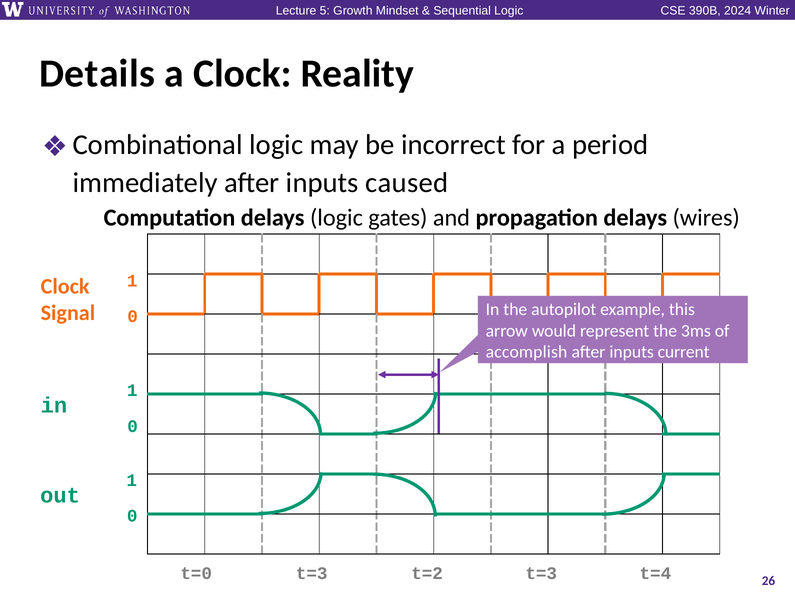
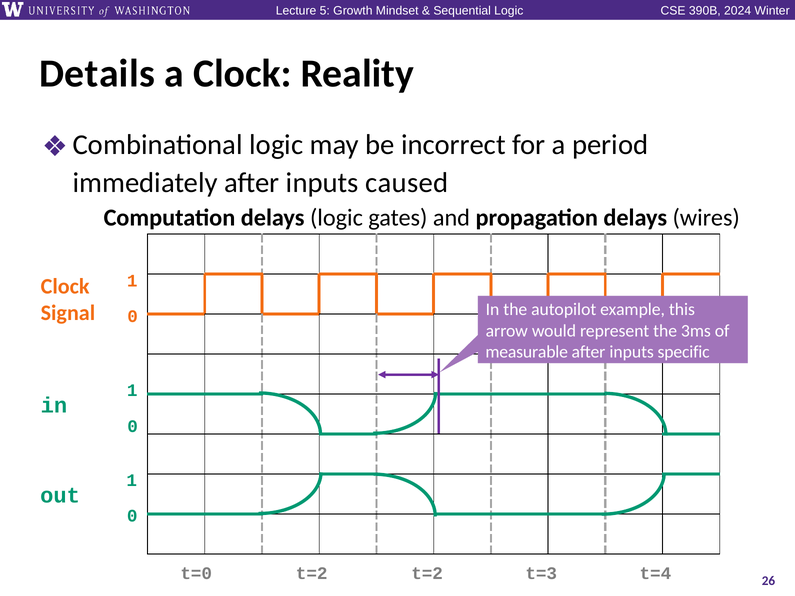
accomplish: accomplish -> measurable
current: current -> specific
t=3 at (312, 573): t=3 -> t=2
